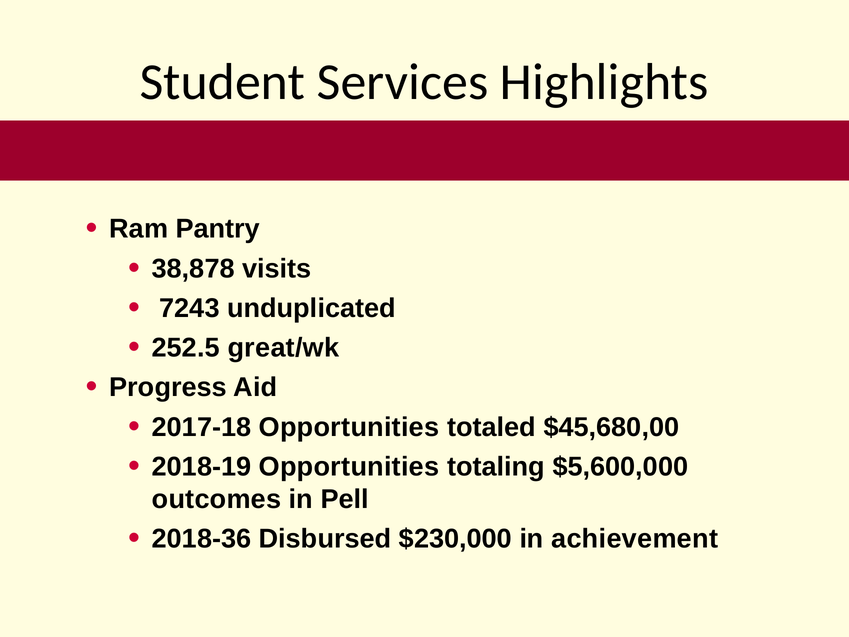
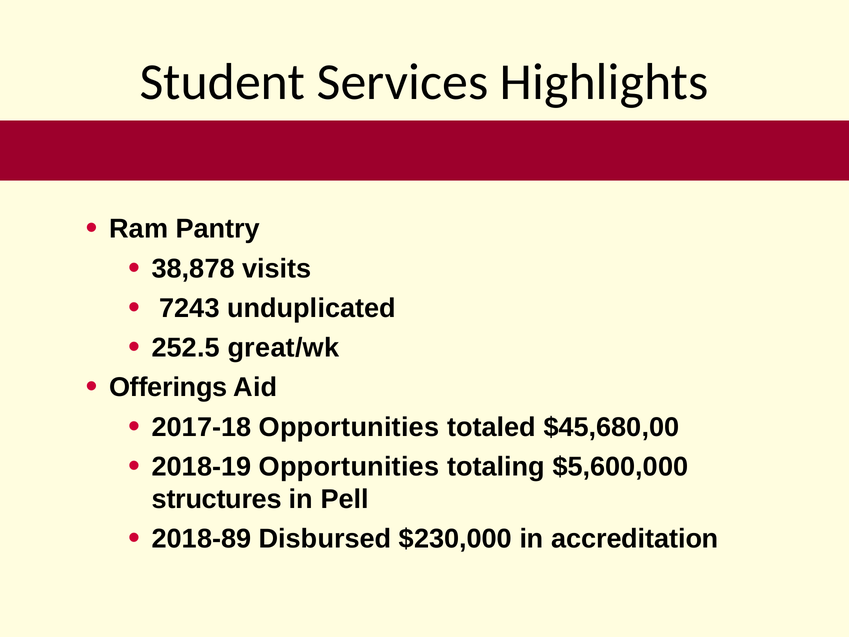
Progress: Progress -> Offerings
outcomes: outcomes -> structures
2018-36: 2018-36 -> 2018-89
achievement: achievement -> accreditation
